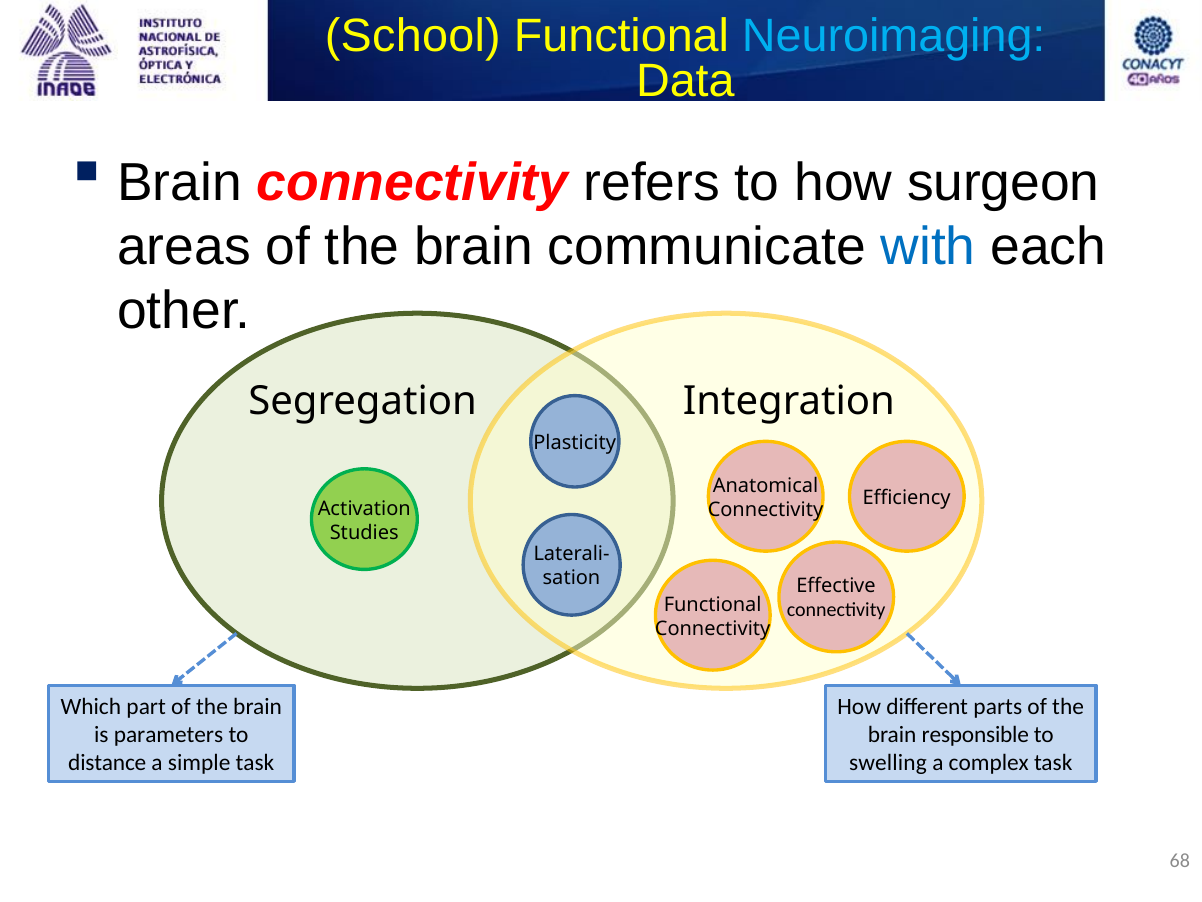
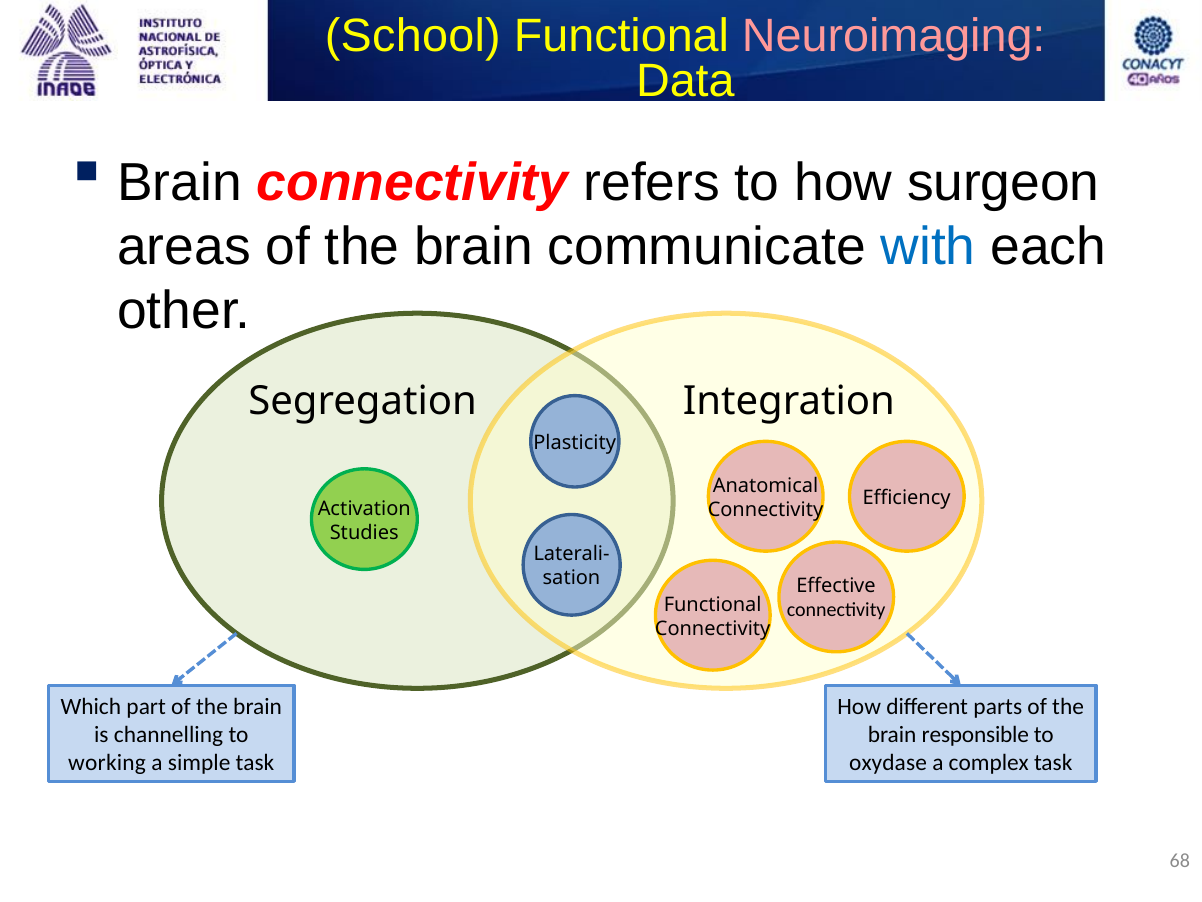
Neuroimaging colour: light blue -> pink
parameters: parameters -> channelling
distance: distance -> working
swelling: swelling -> oxydase
